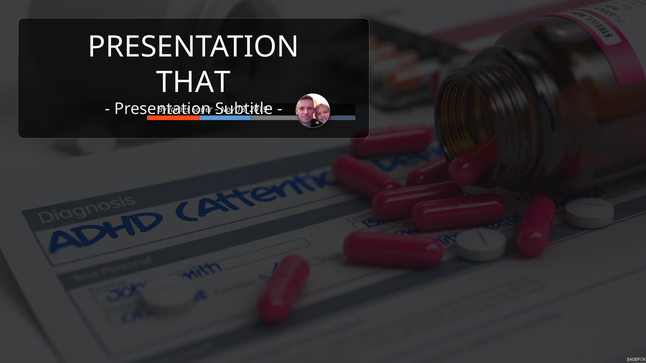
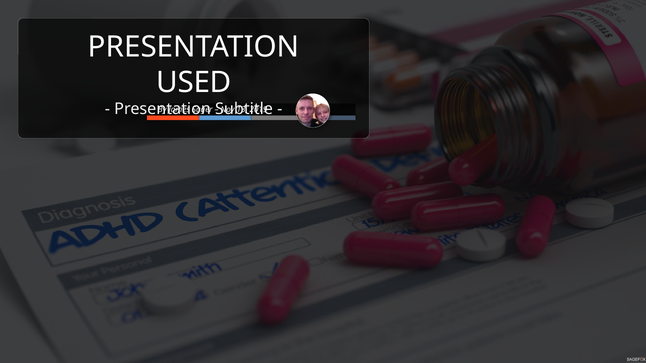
THAT: THAT -> USED
